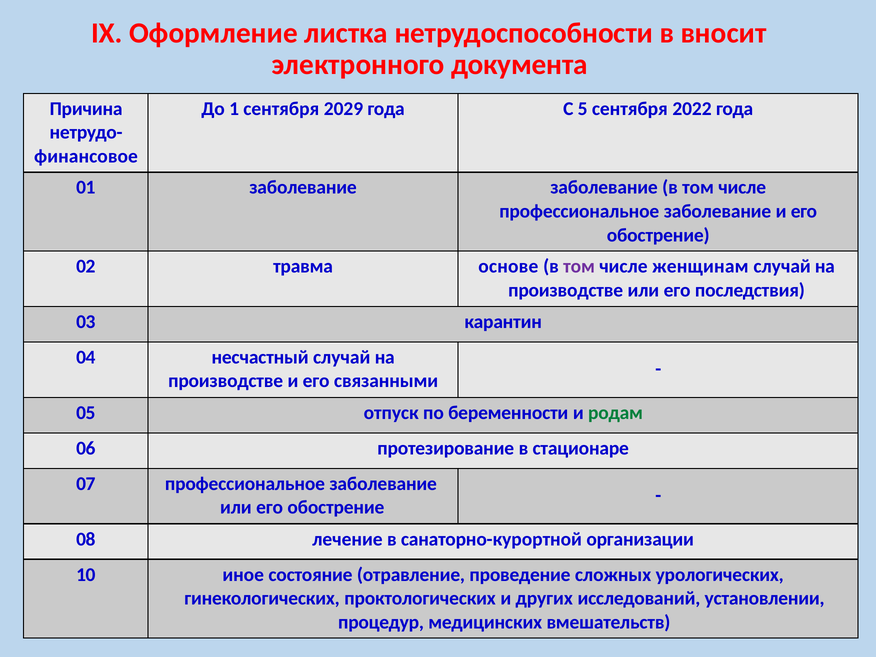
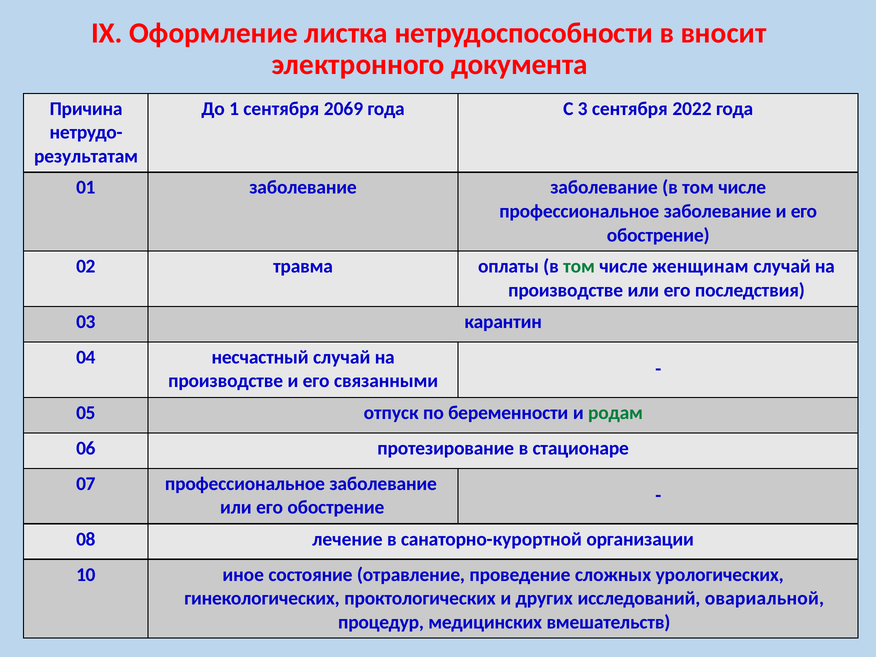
2029: 2029 -> 2069
5: 5 -> 3
финансовое: финансовое -> результатам
основе: основе -> оплаты
том at (579, 266) colour: purple -> green
установлении: установлении -> овариальной
